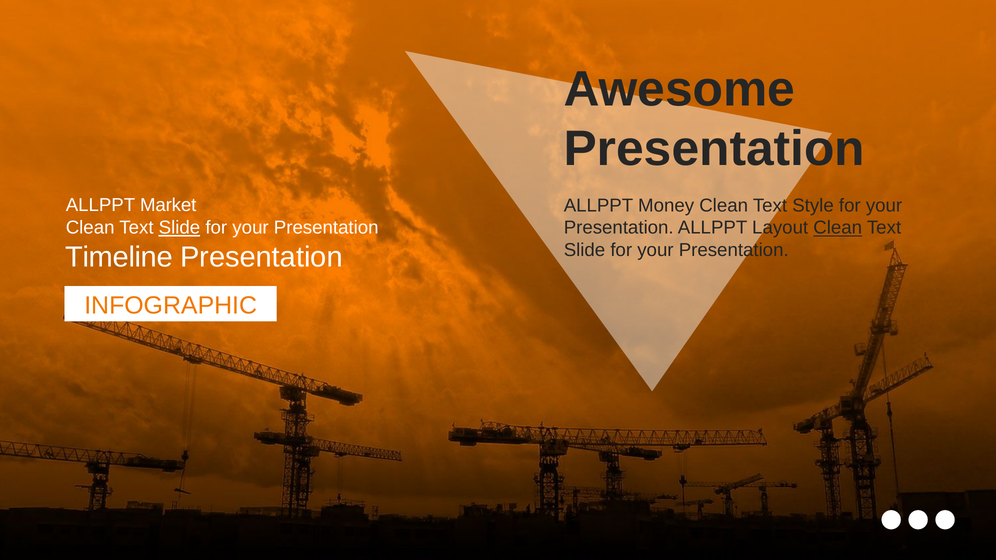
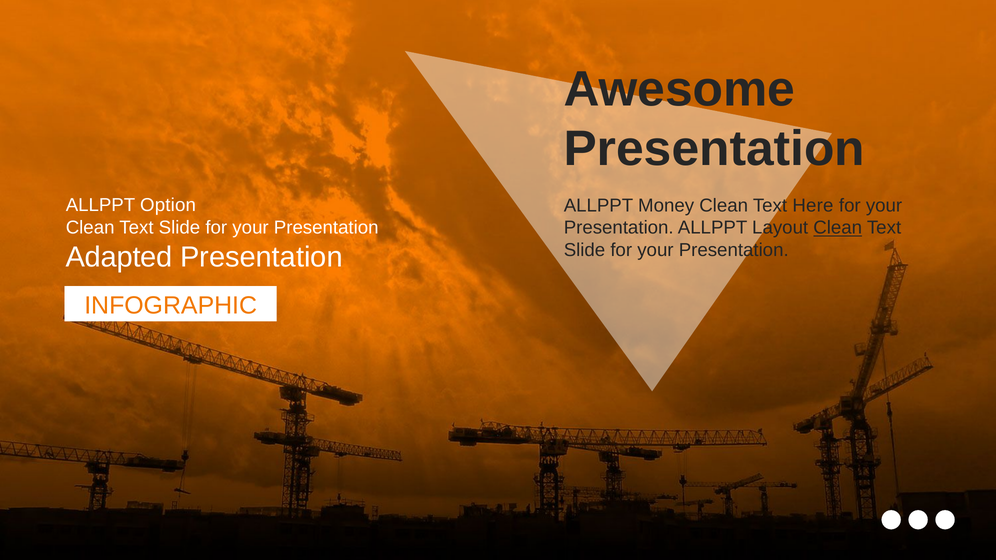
Market: Market -> Option
Style: Style -> Here
Slide at (179, 228) underline: present -> none
Timeline: Timeline -> Adapted
